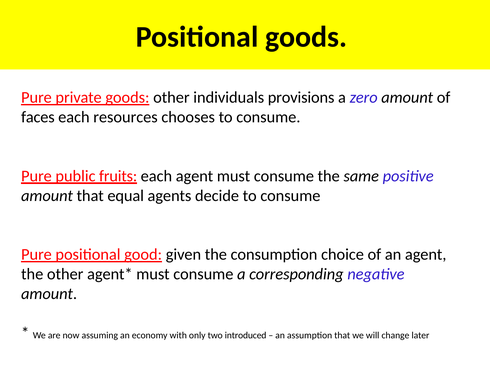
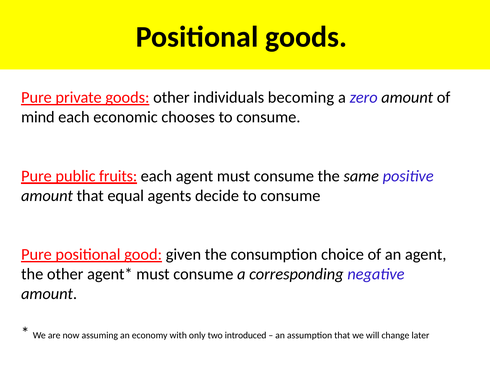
provisions: provisions -> becoming
faces: faces -> mind
resources: resources -> economic
